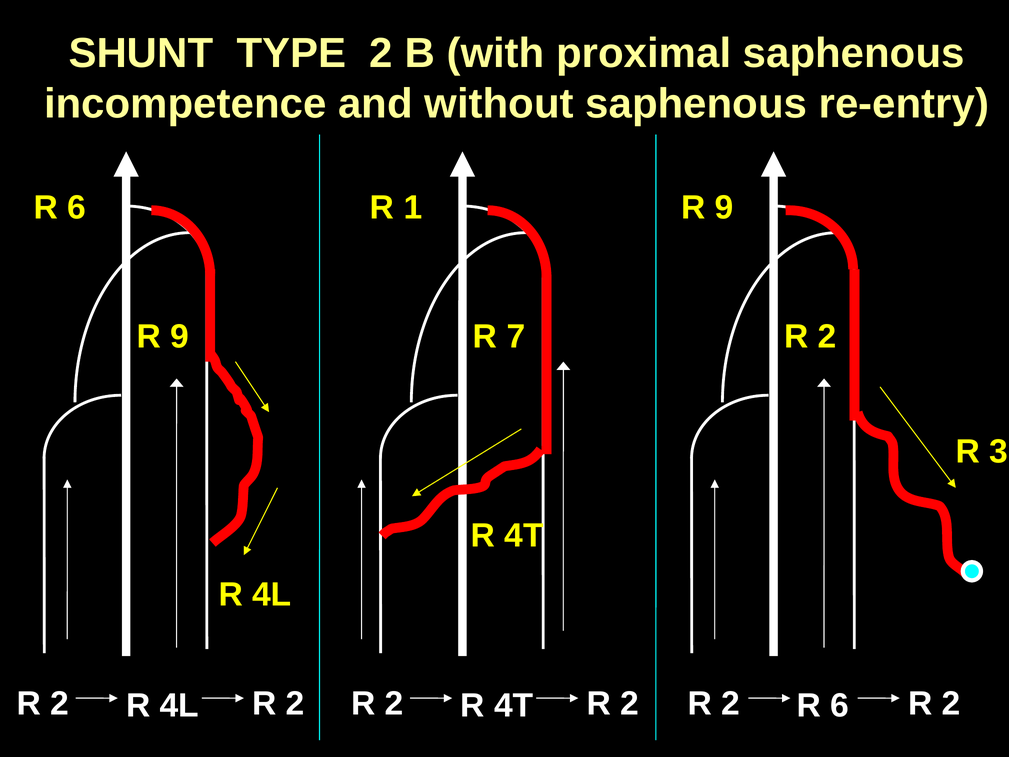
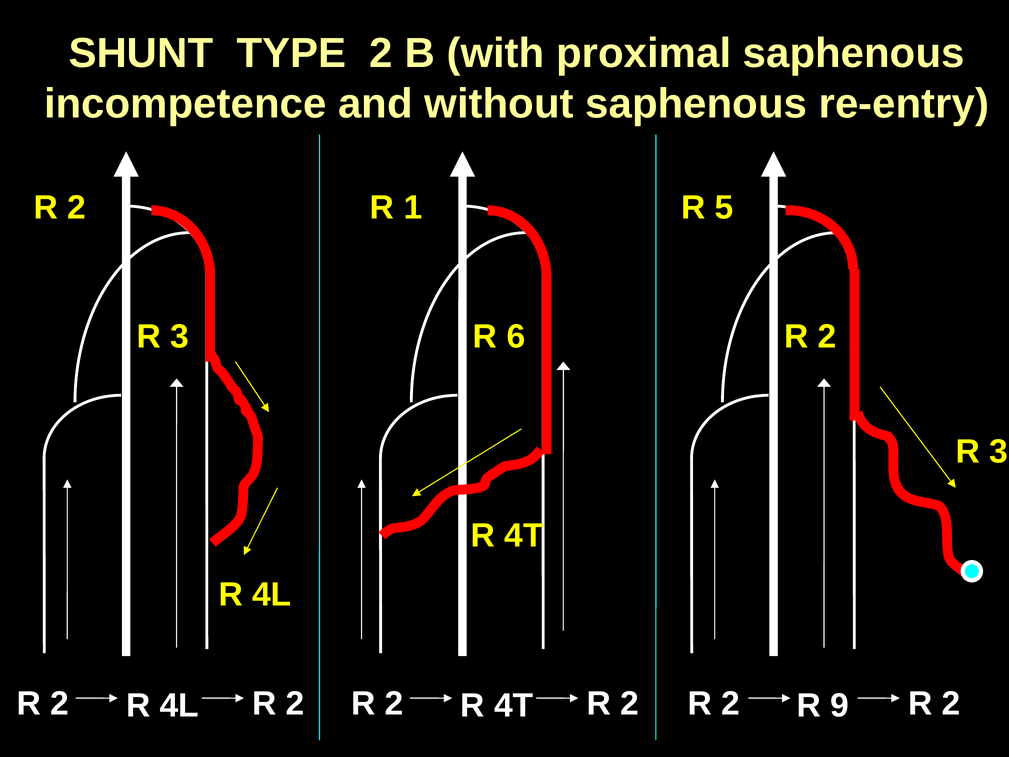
6 at (77, 208): 6 -> 2
9 at (724, 208): 9 -> 5
9 at (180, 336): 9 -> 3
7: 7 -> 6
2 R 6: 6 -> 9
